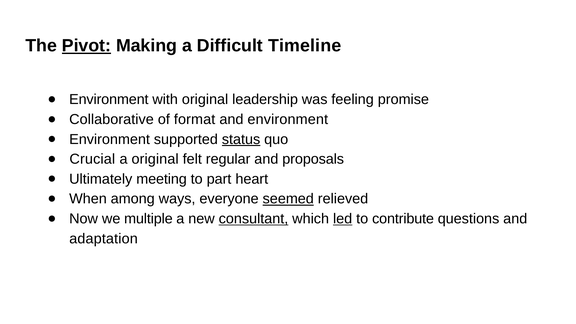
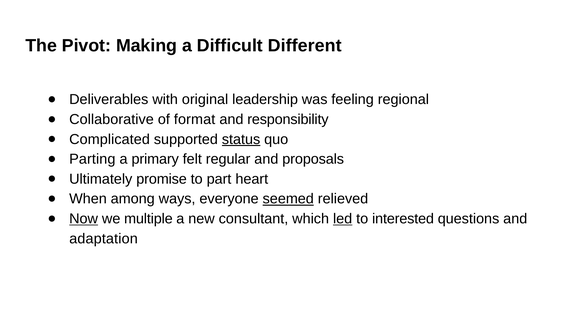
Pivot underline: present -> none
Timeline: Timeline -> Different
Environment at (109, 100): Environment -> Deliverables
promise: promise -> regional
and environment: environment -> responsibility
Environment at (110, 139): Environment -> Complicated
Crucial: Crucial -> Parting
a original: original -> primary
meeting: meeting -> promise
Now underline: none -> present
consultant underline: present -> none
contribute: contribute -> interested
